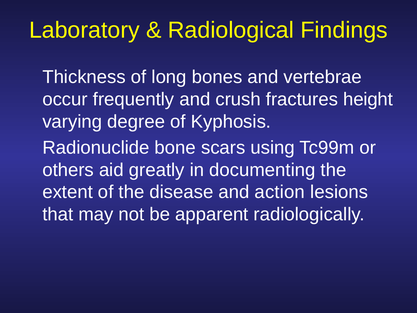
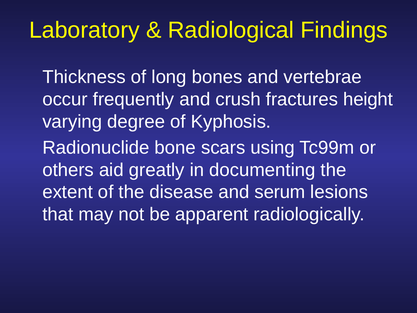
action: action -> serum
